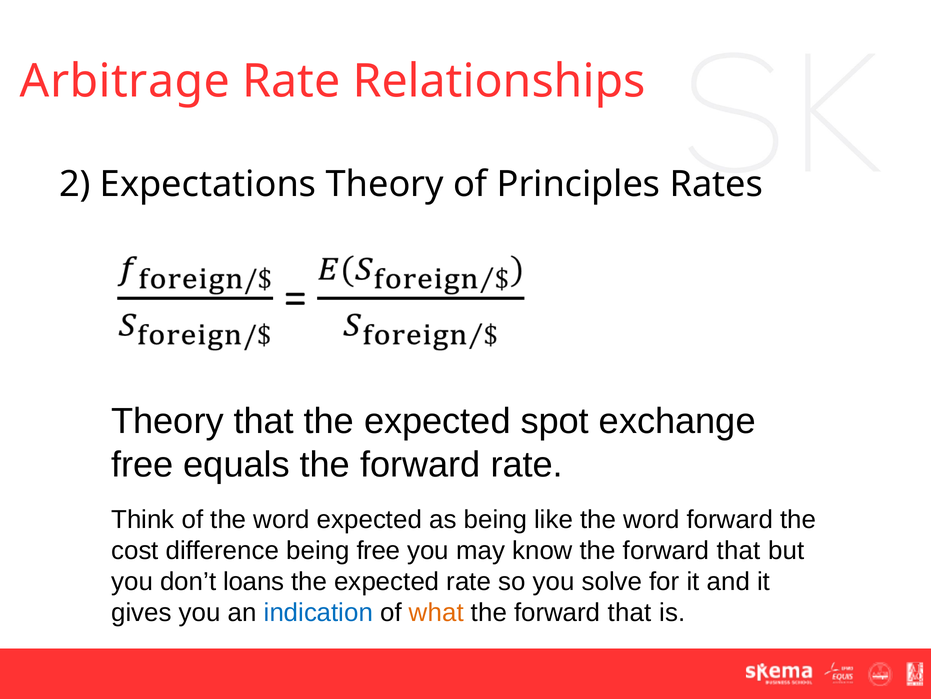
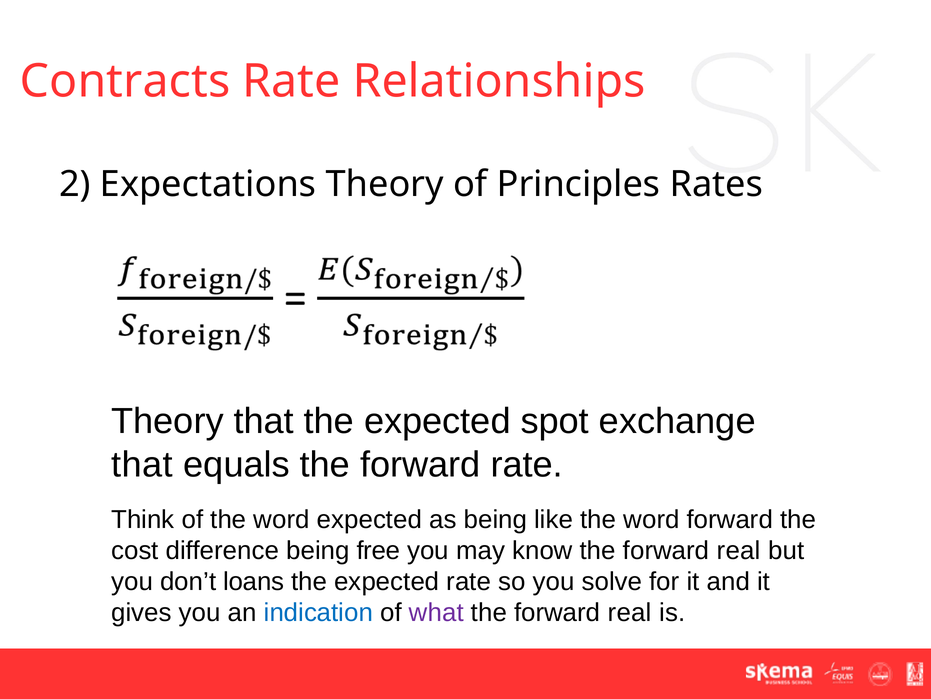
Arbitrage: Arbitrage -> Contracts
free at (142, 464): free -> that
know the forward that: that -> real
what colour: orange -> purple
that at (630, 612): that -> real
